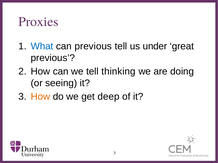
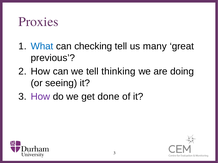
can previous: previous -> checking
under: under -> many
How at (40, 97) colour: orange -> purple
deep: deep -> done
